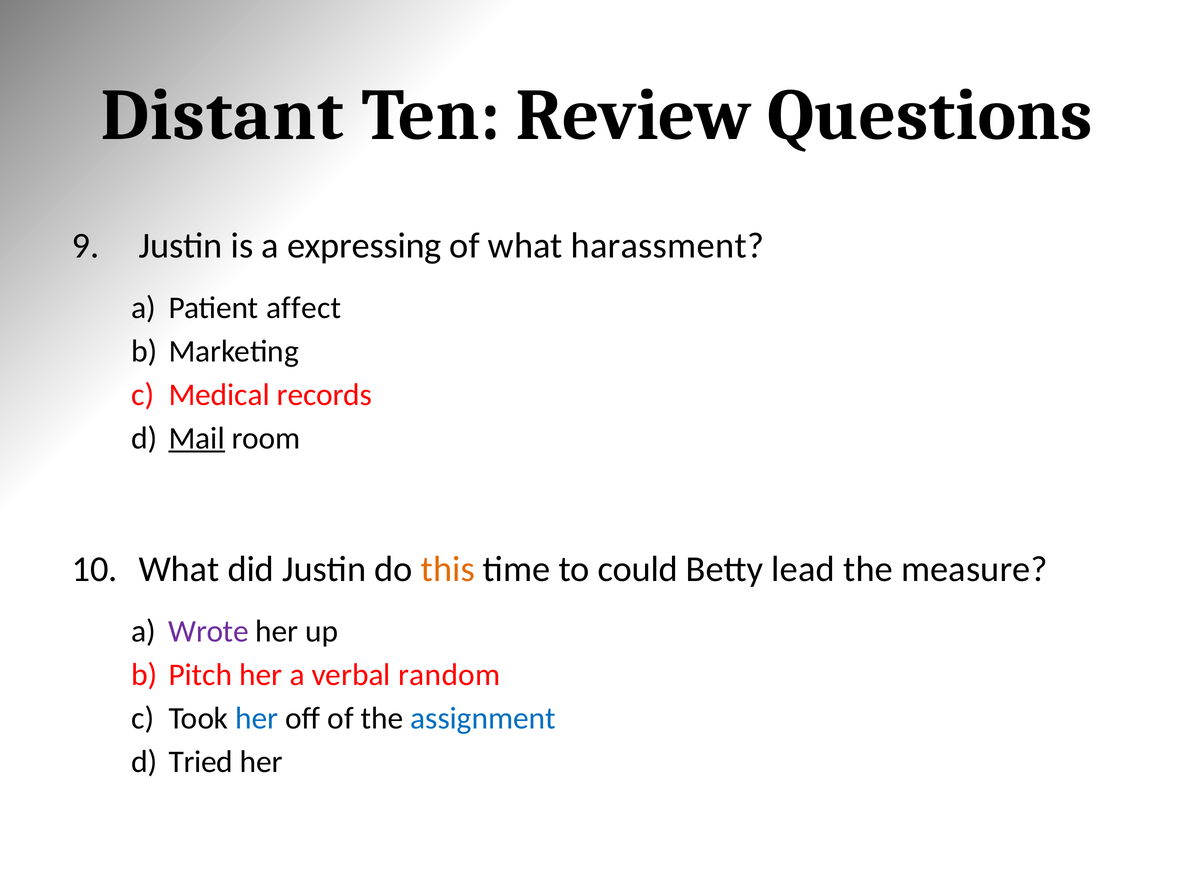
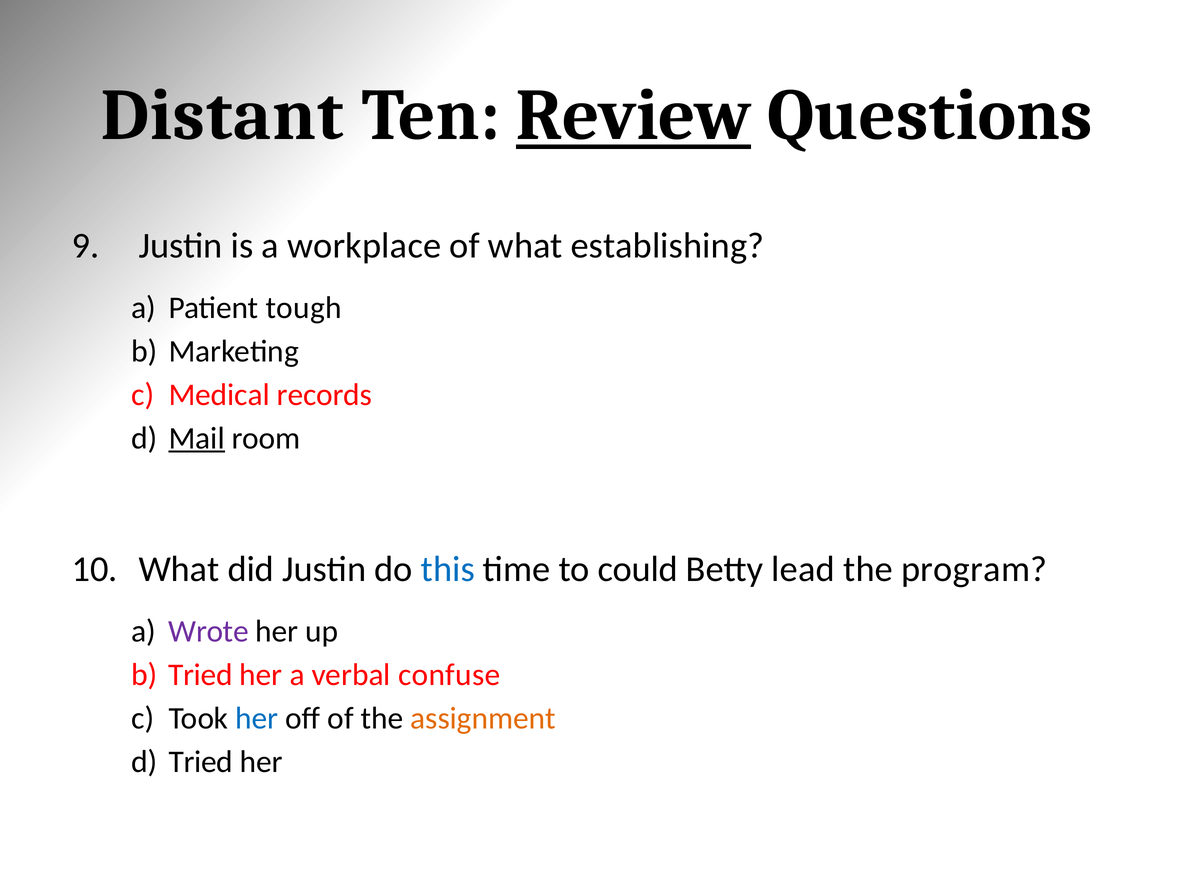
Review underline: none -> present
expressing: expressing -> workplace
harassment: harassment -> establishing
affect: affect -> tough
this colour: orange -> blue
measure: measure -> program
Pitch at (200, 676): Pitch -> Tried
random: random -> confuse
assignment colour: blue -> orange
